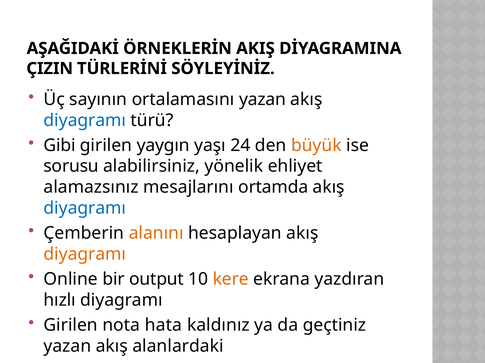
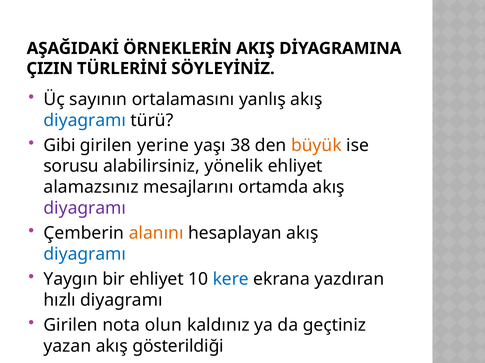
ortalamasını yazan: yazan -> yanlış
yaygın: yaygın -> yerine
24: 24 -> 38
diyagramı at (85, 209) colour: blue -> purple
diyagramı at (85, 255) colour: orange -> blue
Online: Online -> Yaygın
bir output: output -> ehliyet
kere colour: orange -> blue
hata: hata -> olun
alanlardaki: alanlardaki -> gösterildiği
